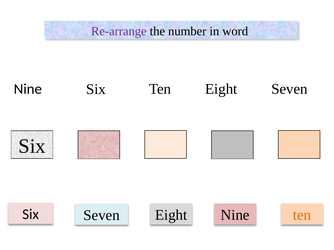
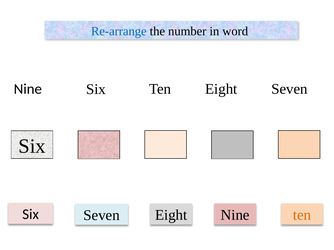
Re-arrange colour: purple -> blue
